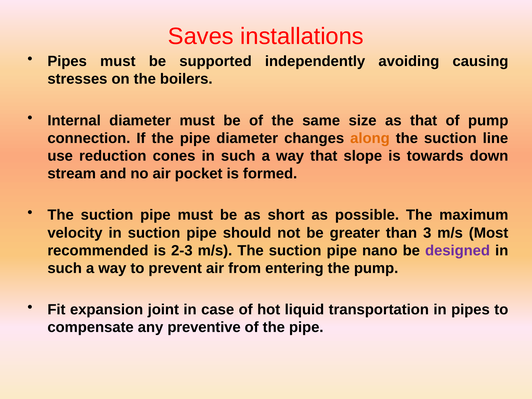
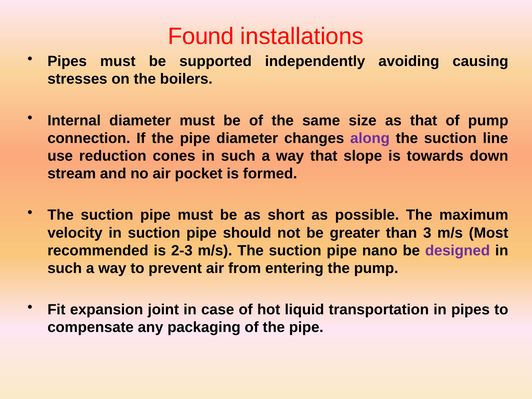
Saves: Saves -> Found
along colour: orange -> purple
preventive: preventive -> packaging
